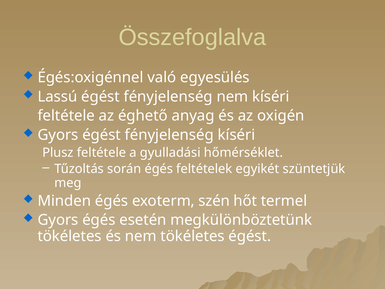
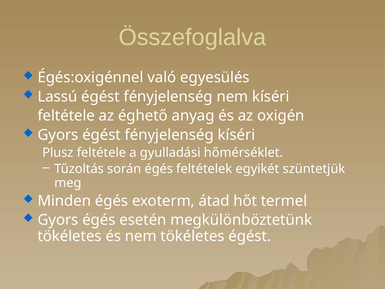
szén: szén -> átad
